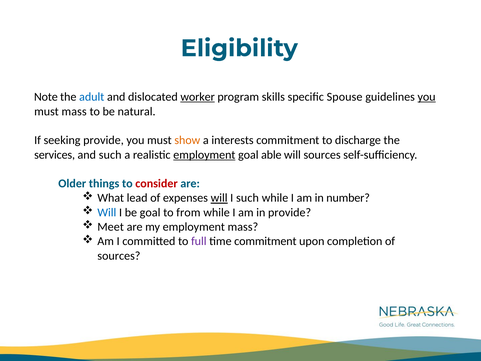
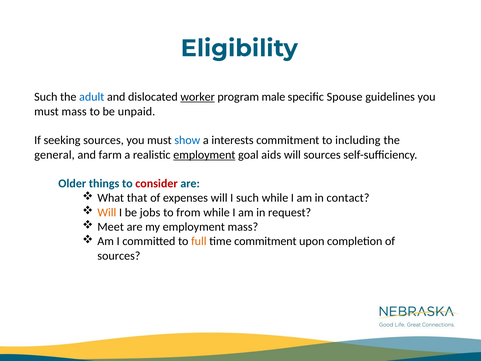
Note at (46, 97): Note -> Such
skills: skills -> male
you at (427, 97) underline: present -> none
natural: natural -> unpaid
seeking provide: provide -> sources
show colour: orange -> blue
discharge: discharge -> including
services: services -> general
and such: such -> farm
able: able -> aids
lead: lead -> that
will at (219, 198) underline: present -> none
number: number -> contact
Will at (107, 212) colour: blue -> orange
be goal: goal -> jobs
in provide: provide -> request
full colour: purple -> orange
